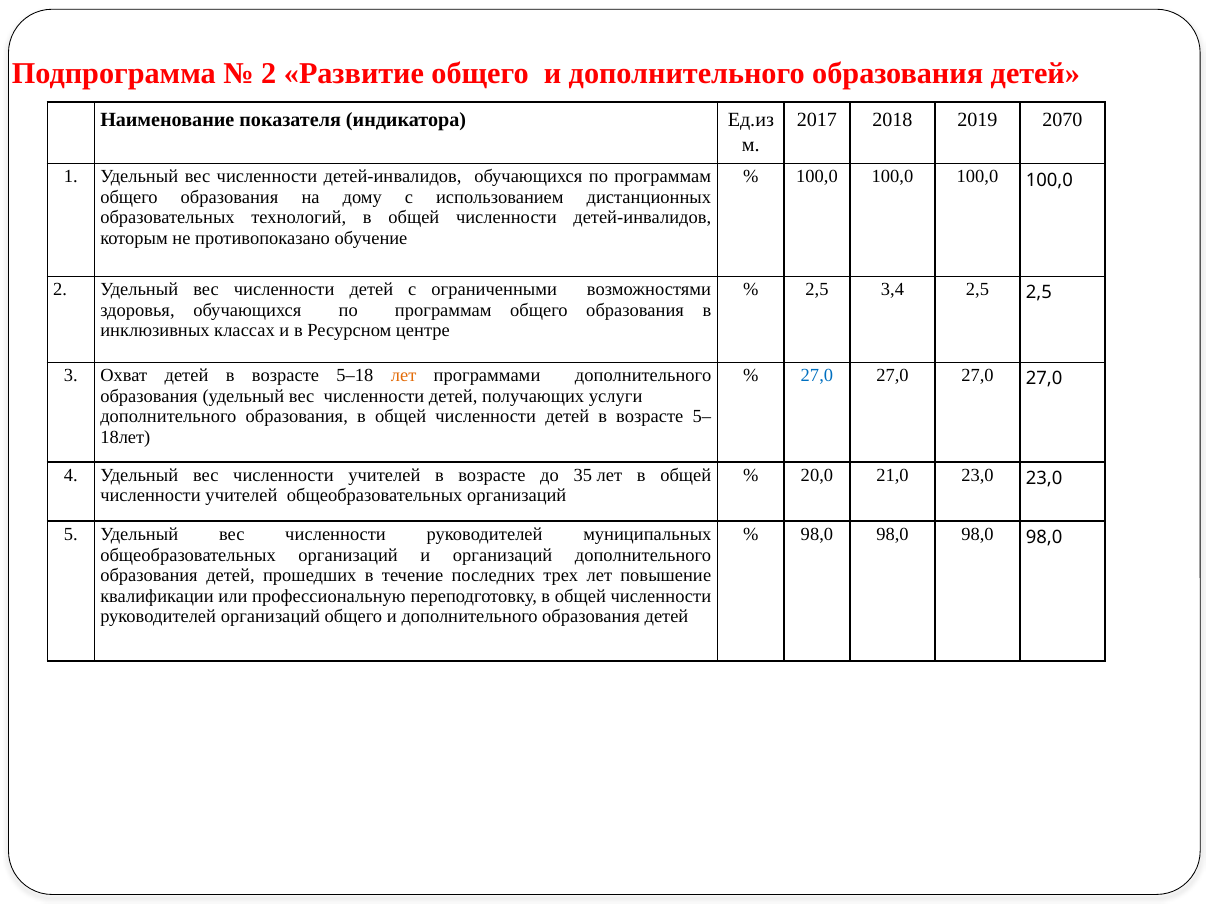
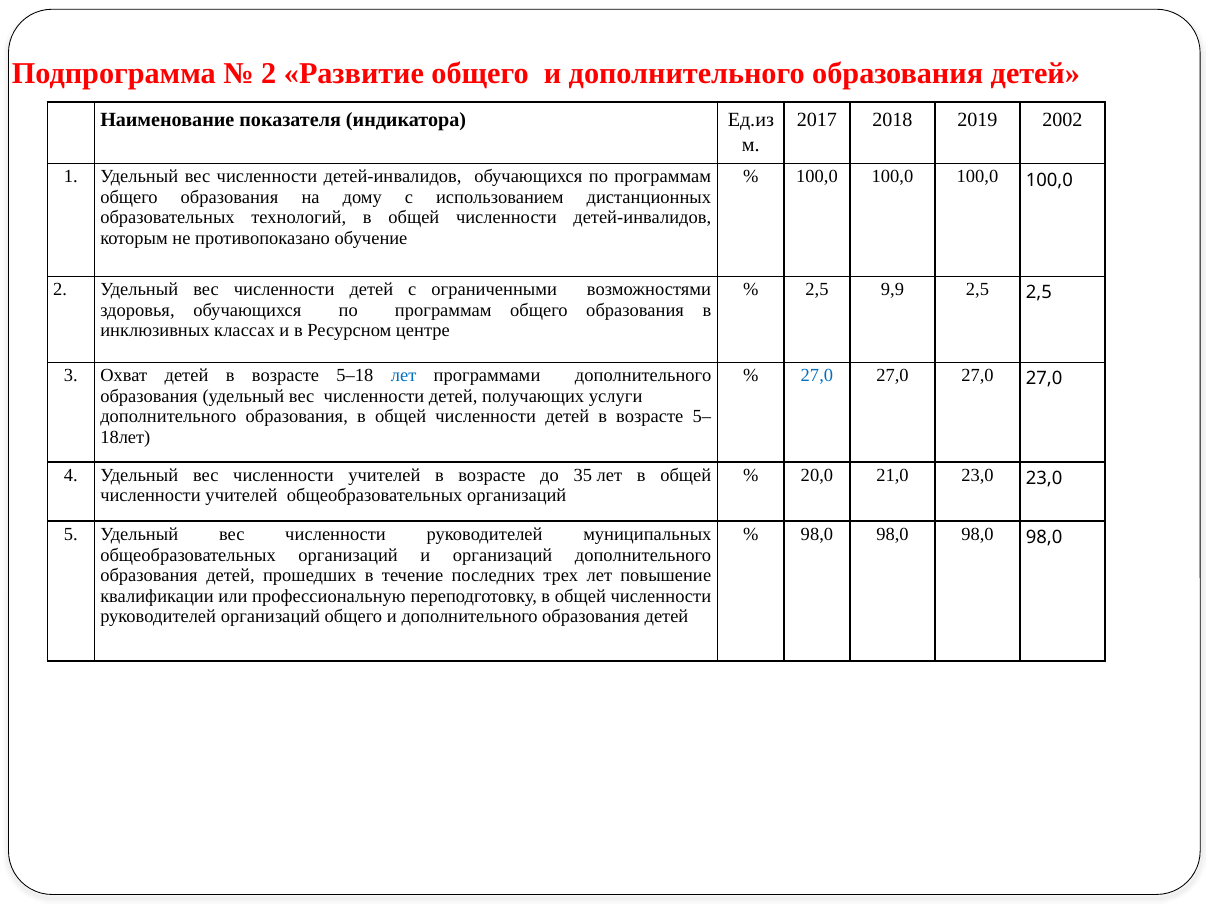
2070: 2070 -> 2002
3,4: 3,4 -> 9,9
лет at (404, 376) colour: orange -> blue
